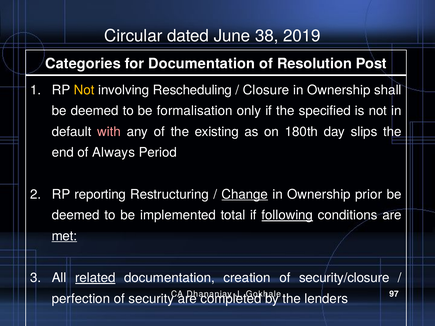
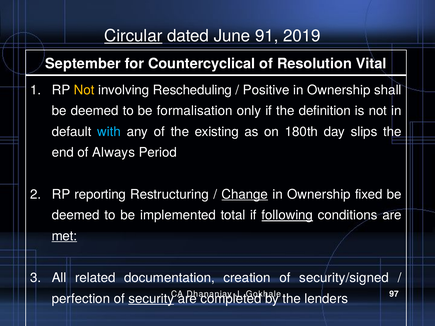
Circular underline: none -> present
38: 38 -> 91
Categories: Categories -> September
for Documentation: Documentation -> Countercyclical
Post: Post -> Vital
Closure: Closure -> Positive
specified: specified -> definition
with colour: pink -> light blue
prior: prior -> fixed
related underline: present -> none
security/closure: security/closure -> security/signed
security underline: none -> present
